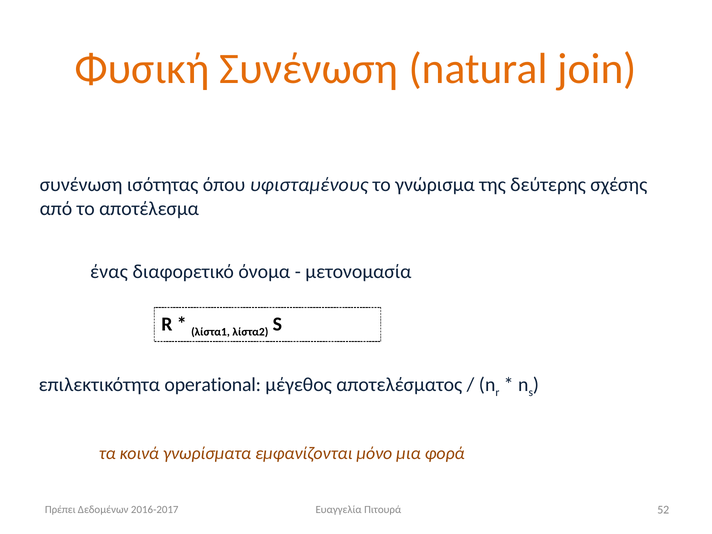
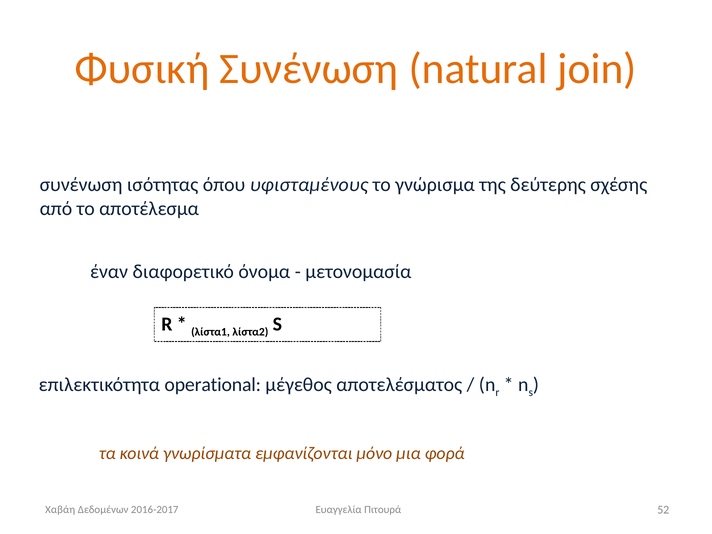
ένας: ένας -> έναν
Πρέπει: Πρέπει -> Χαβάη
